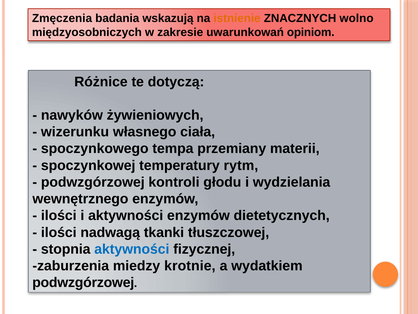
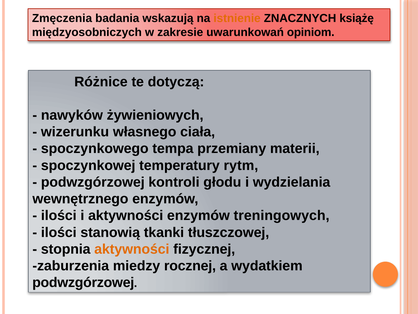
wolno: wolno -> książę
dietetycznych: dietetycznych -> treningowych
nadwagą: nadwagą -> stanowią
aktywności at (132, 249) colour: blue -> orange
krotnie: krotnie -> rocznej
